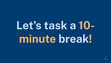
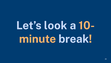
task: task -> look
